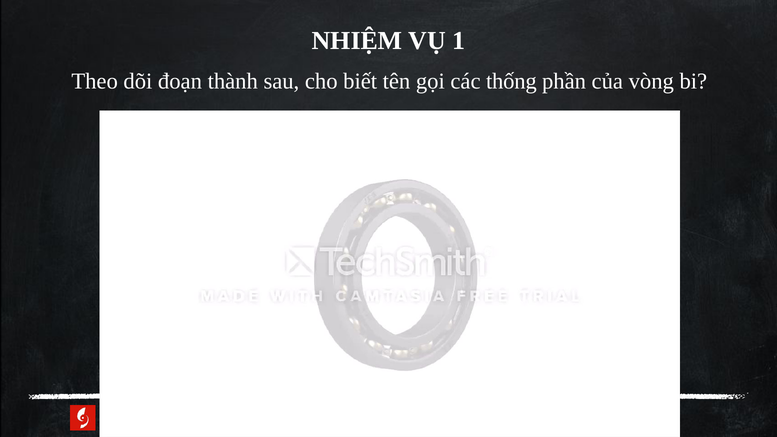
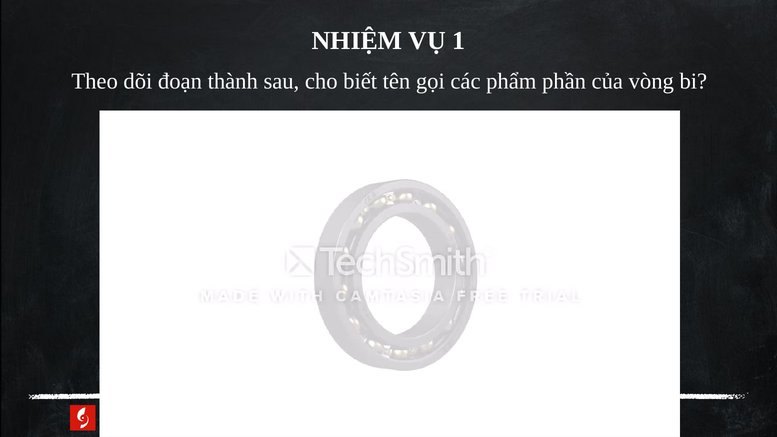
thống: thống -> phẩm
